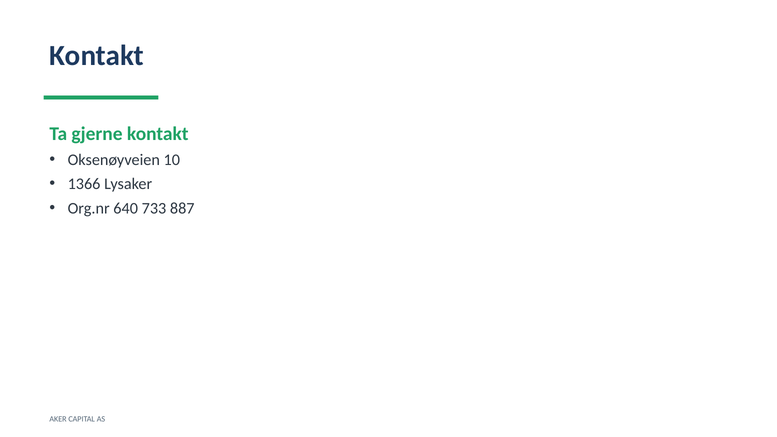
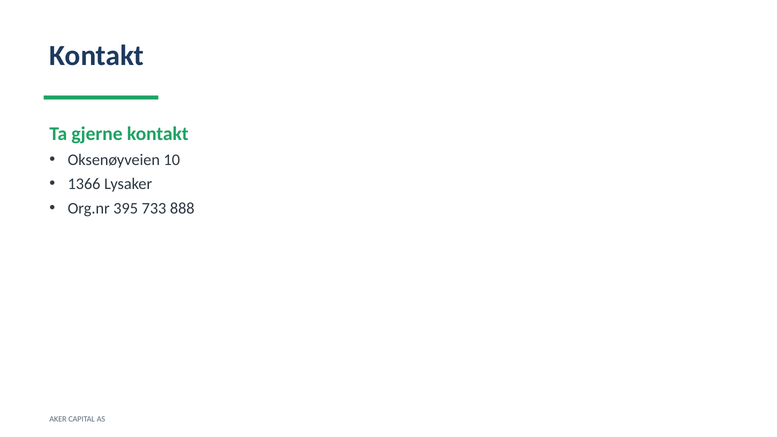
640: 640 -> 395
887: 887 -> 888
